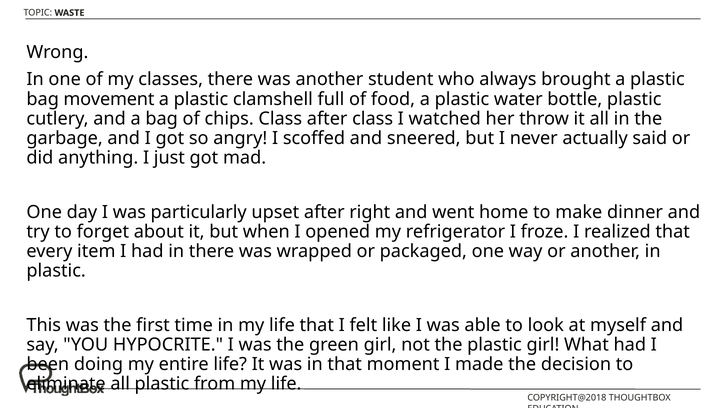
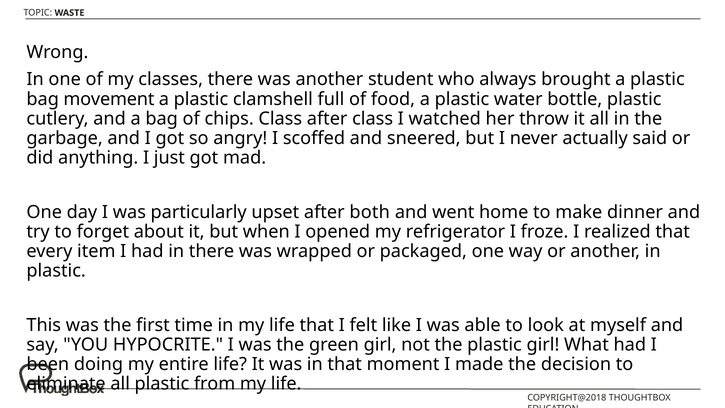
right: right -> both
